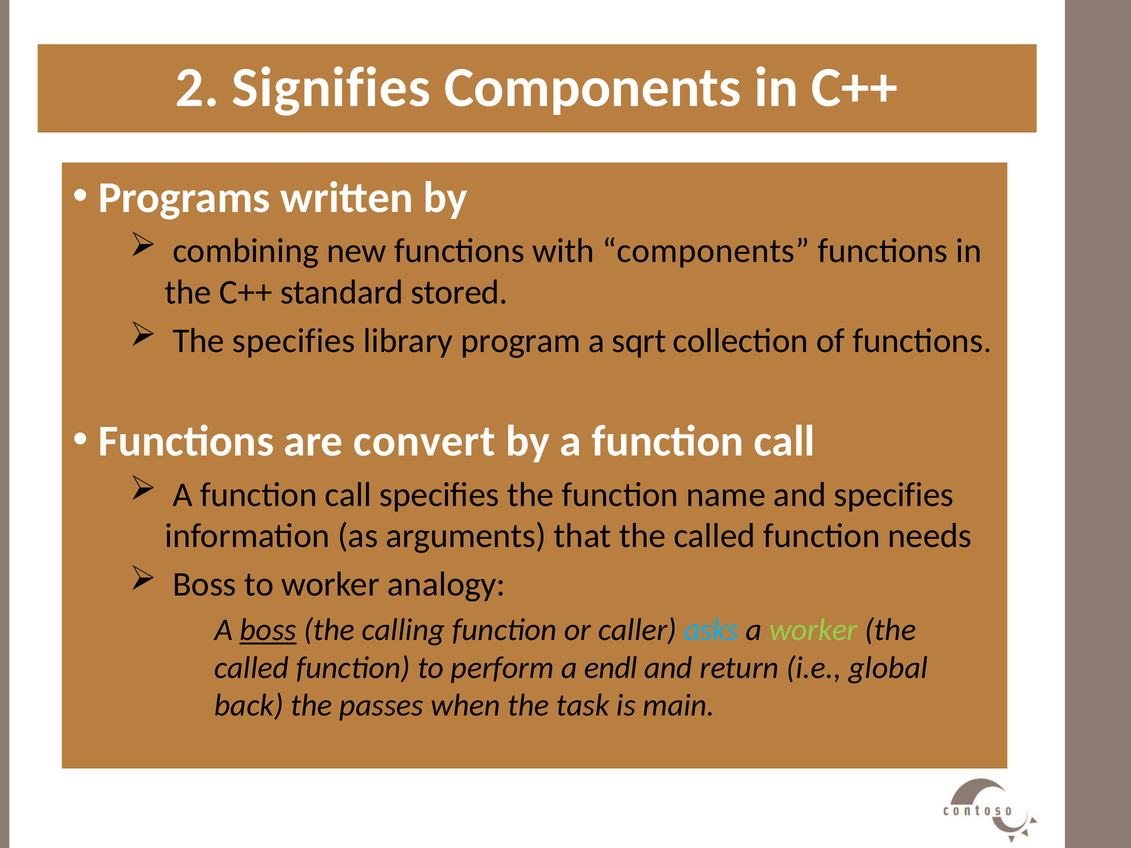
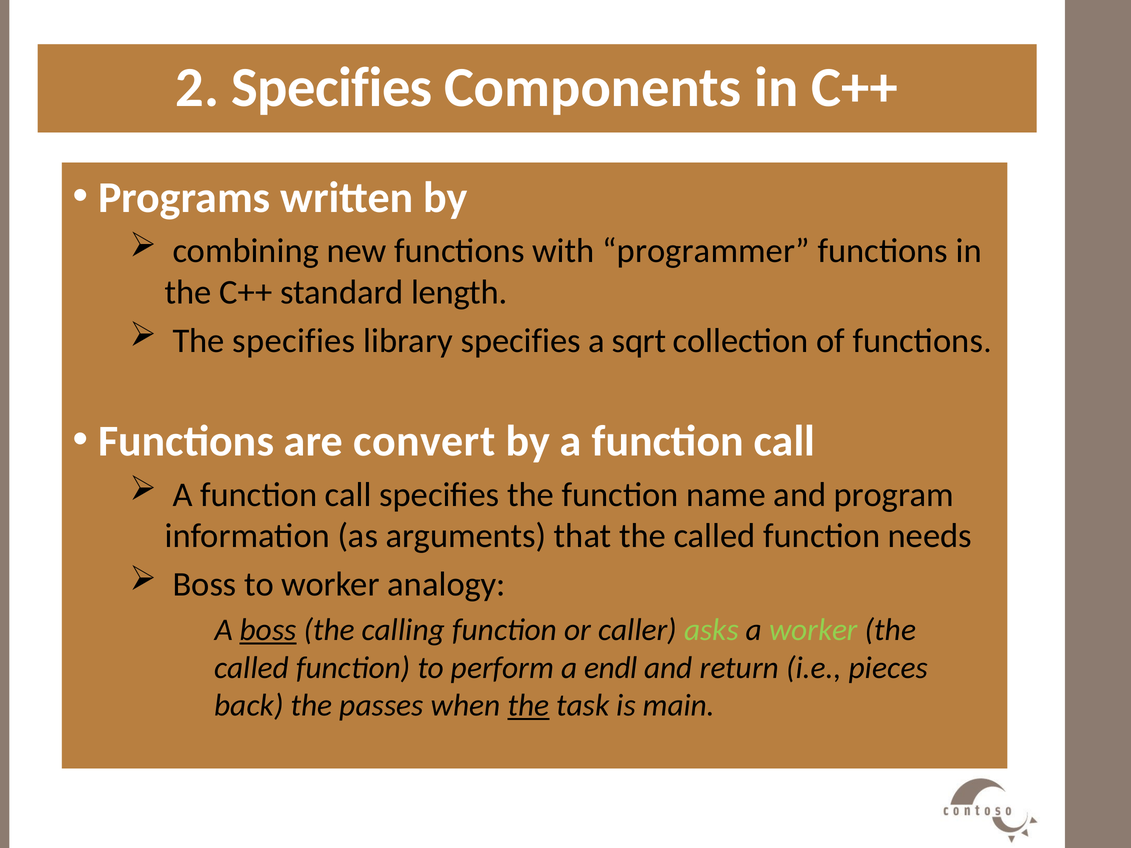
2 Signifies: Signifies -> Specifies
with components: components -> programmer
stored: stored -> length
library program: program -> specifies
and specifies: specifies -> program
asks colour: light blue -> light green
global: global -> pieces
the at (529, 706) underline: none -> present
